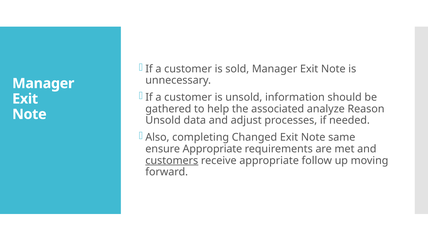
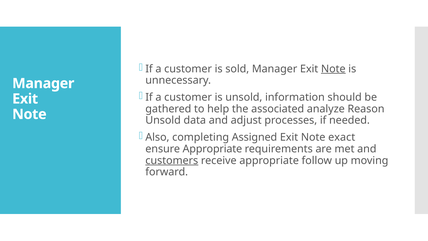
Note at (333, 69) underline: none -> present
Changed: Changed -> Assigned
same: same -> exact
